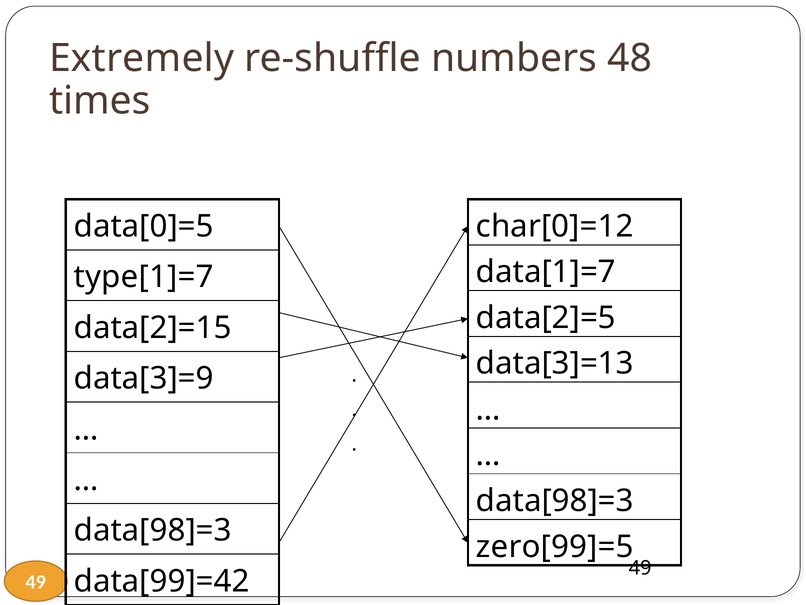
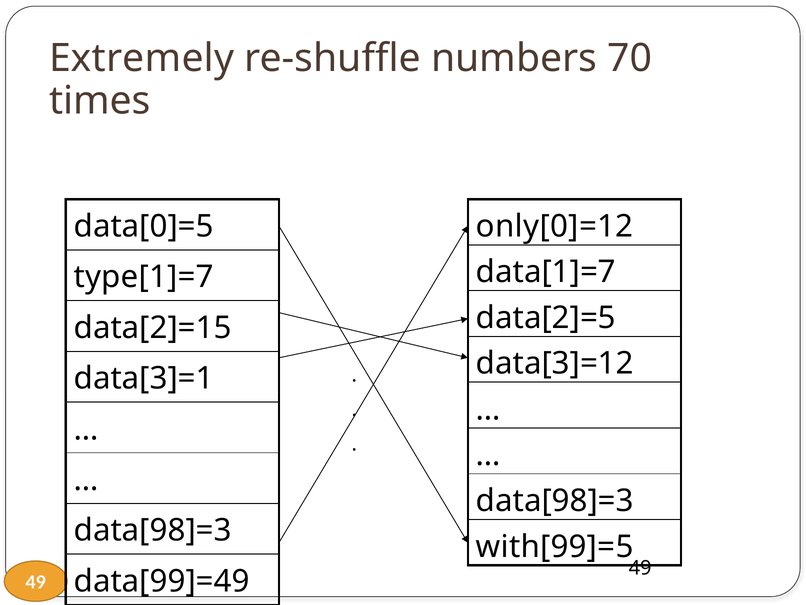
48: 48 -> 70
char[0]=12: char[0]=12 -> only[0]=12
data[3]=13: data[3]=13 -> data[3]=12
data[3]=9: data[3]=9 -> data[3]=1
zero[99]=5: zero[99]=5 -> with[99]=5
data[99]=42: data[99]=42 -> data[99]=49
